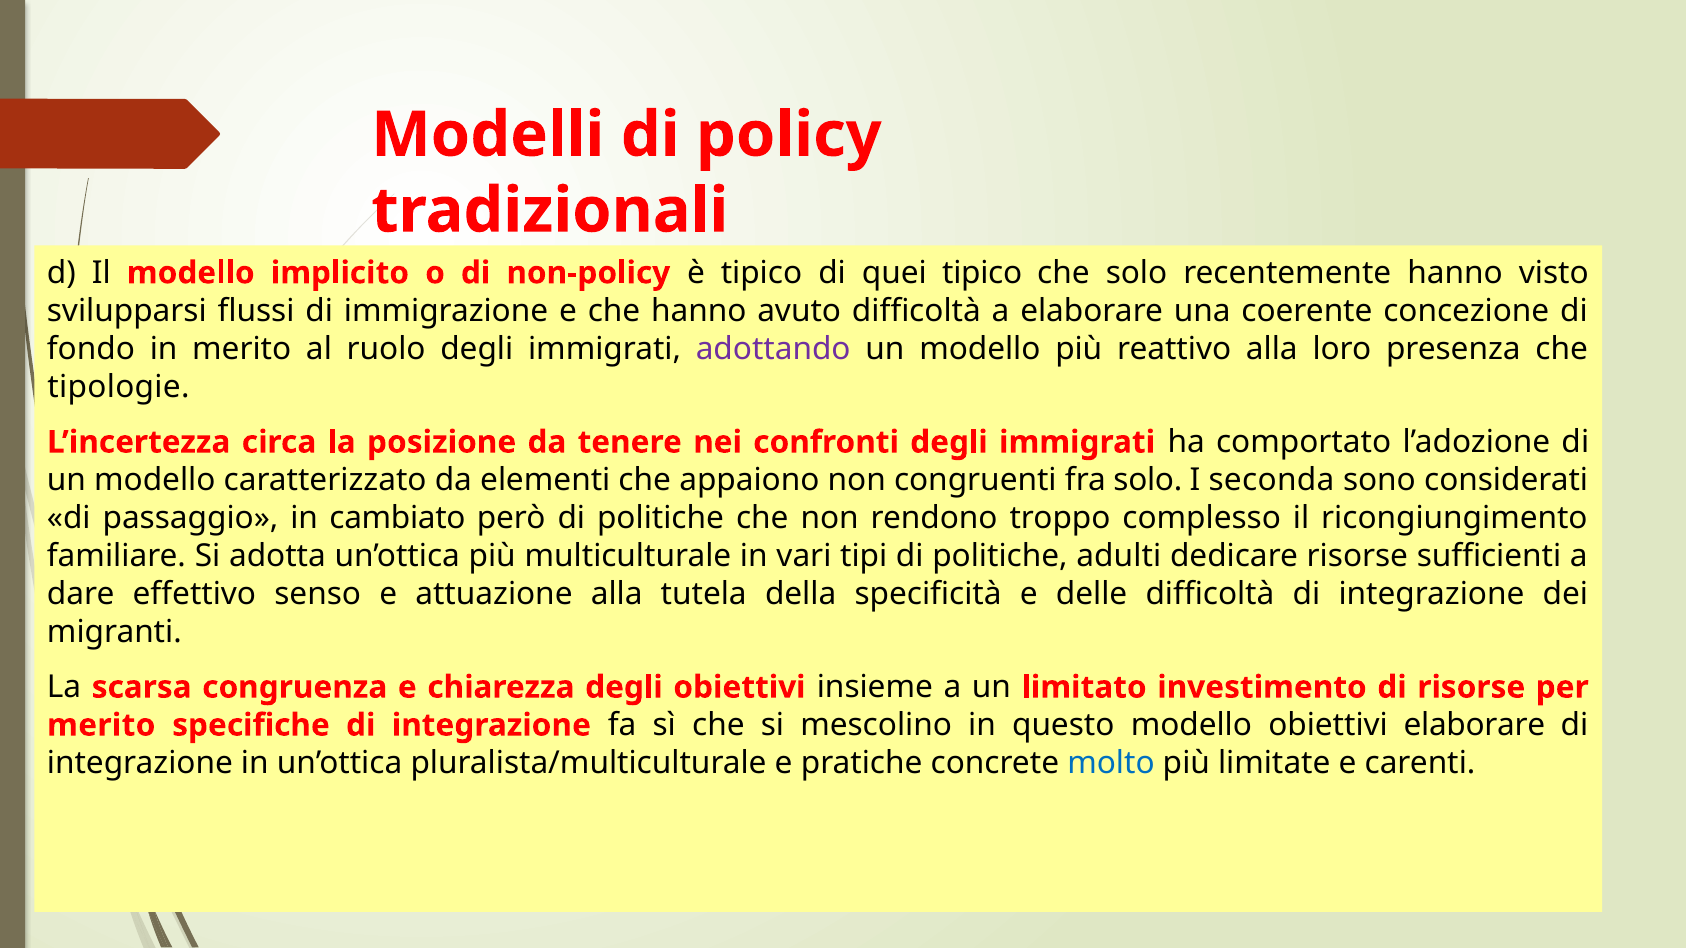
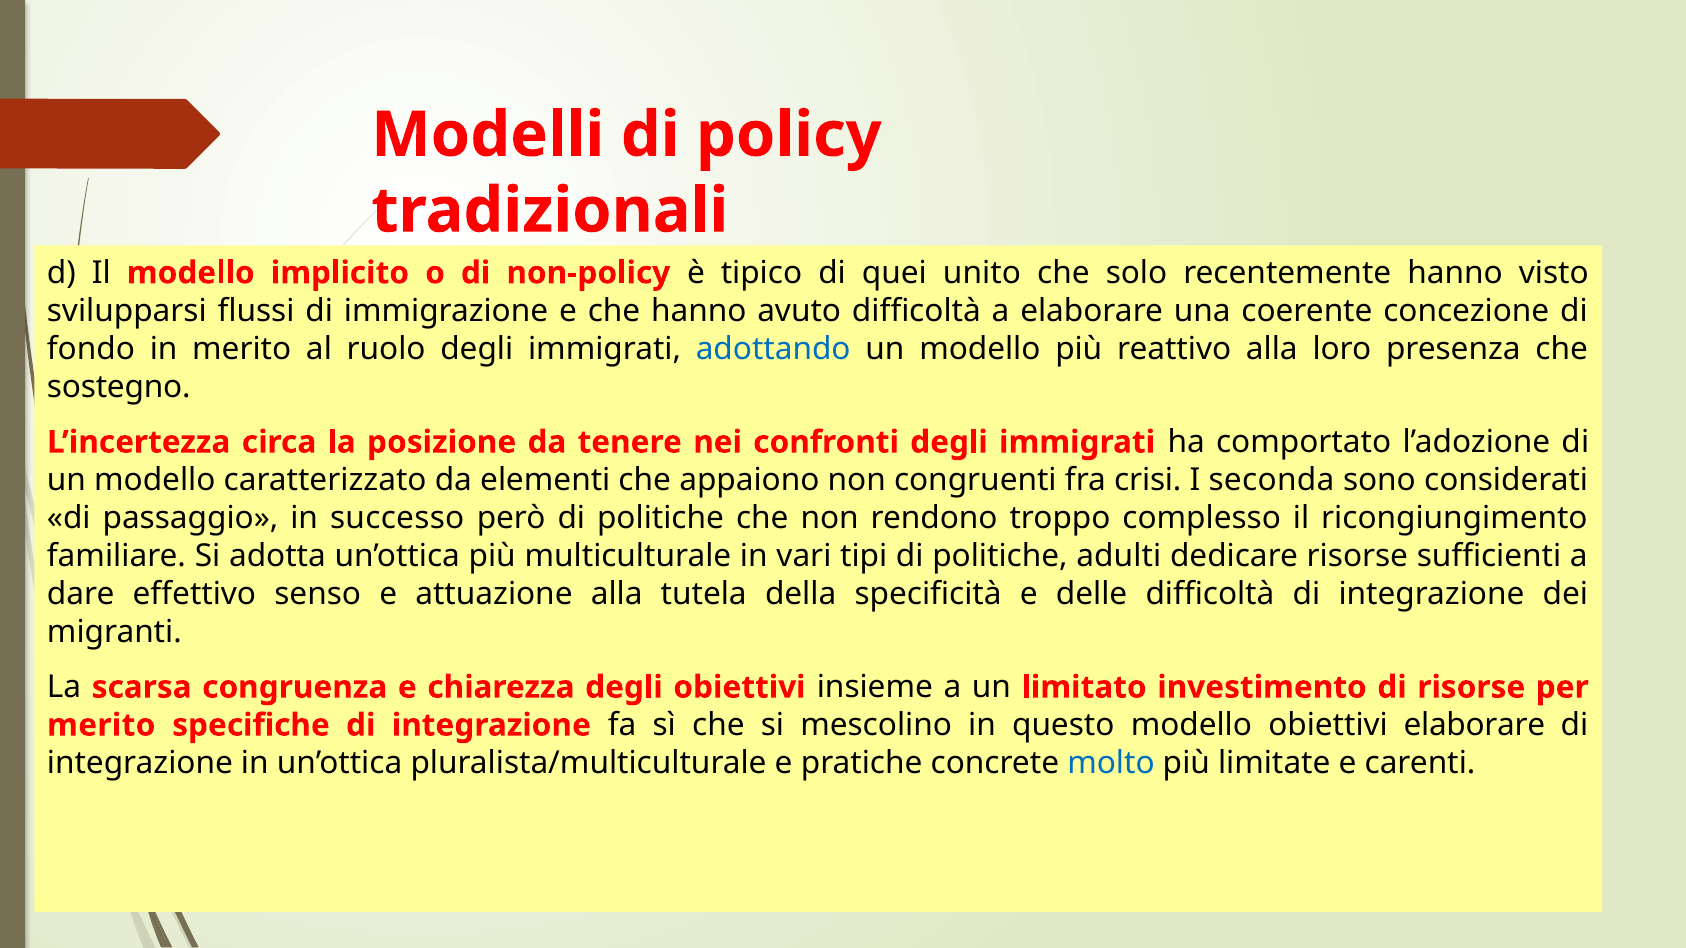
quei tipico: tipico -> unito
adottando colour: purple -> blue
tipologie: tipologie -> sostegno
fra solo: solo -> crisi
cambiato: cambiato -> successo
